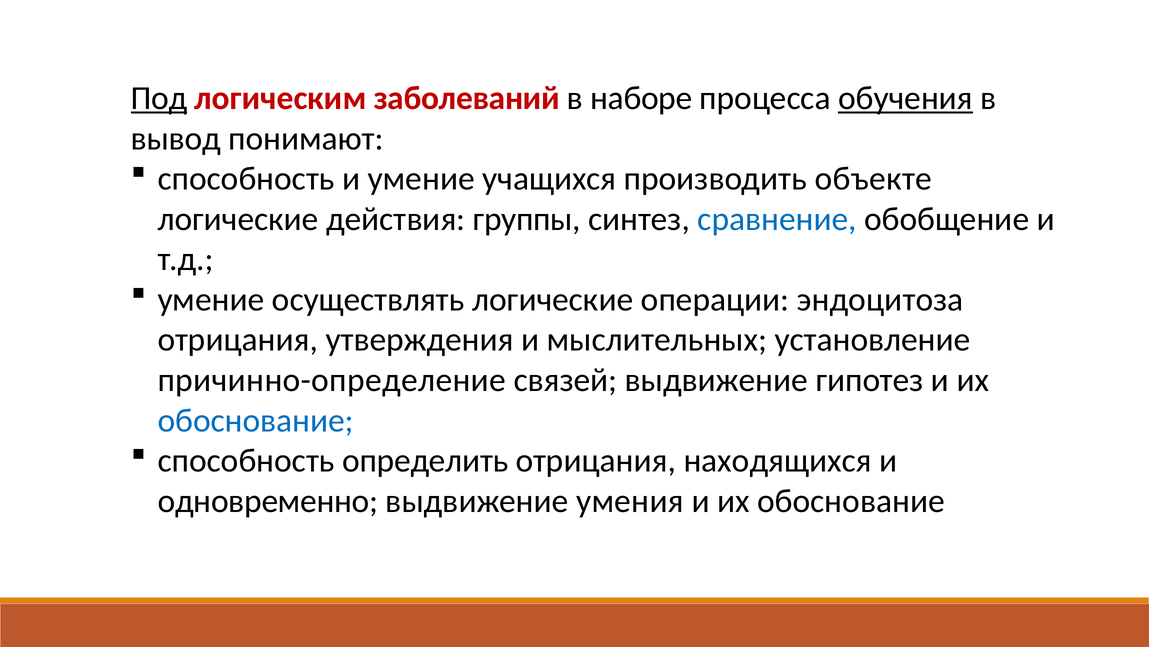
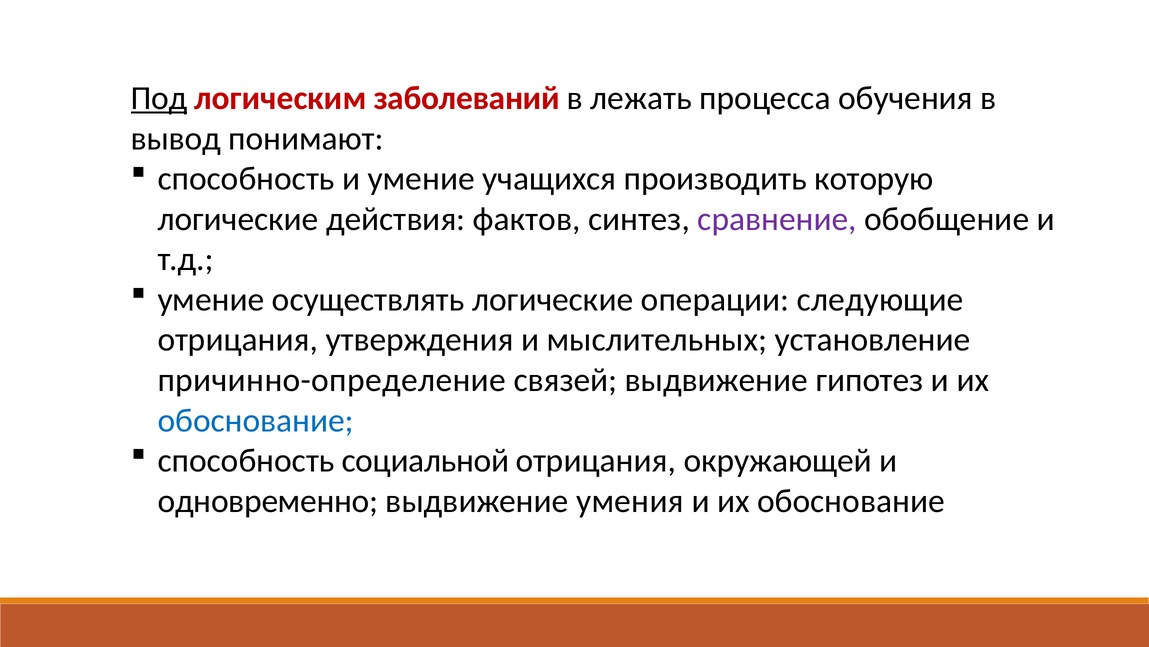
наборе: наборе -> лежать
обучения underline: present -> none
объекте: объекте -> которую
группы: группы -> фактов
сравнение colour: blue -> purple
эндоцитоза: эндоцитоза -> следующие
определить: определить -> социальной
находящихся: находящихся -> окружающей
